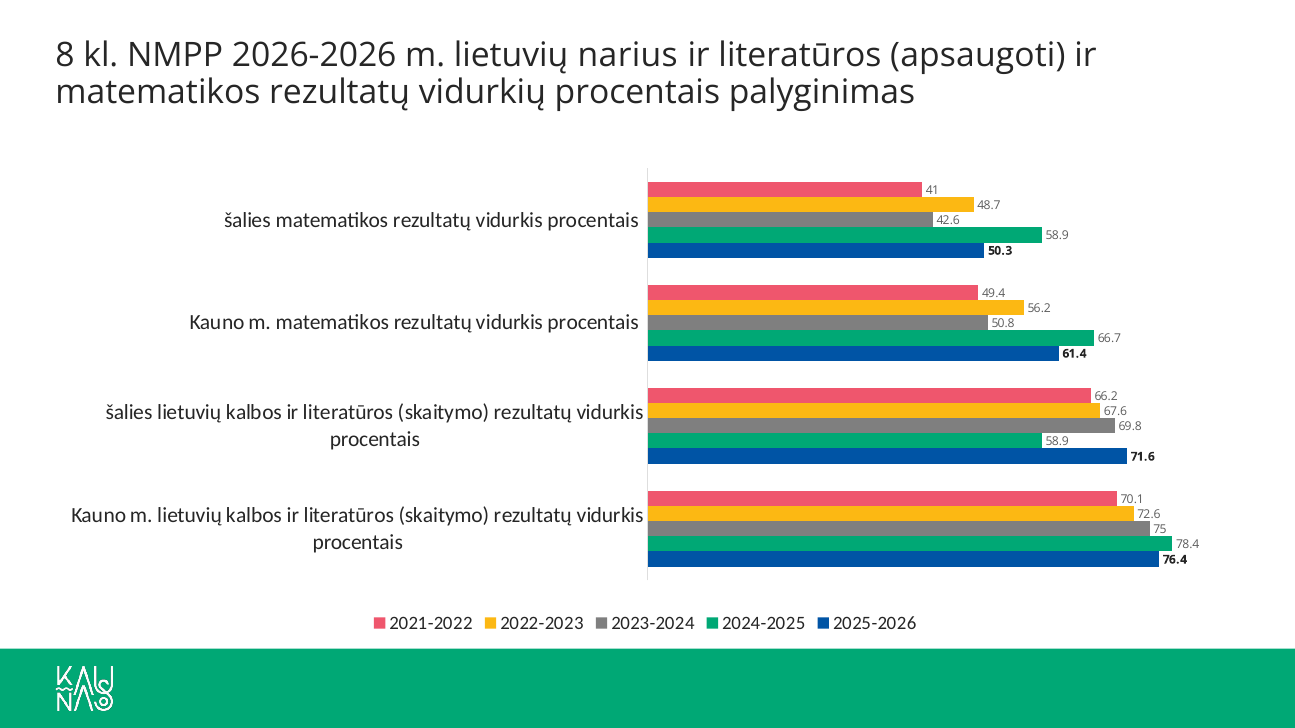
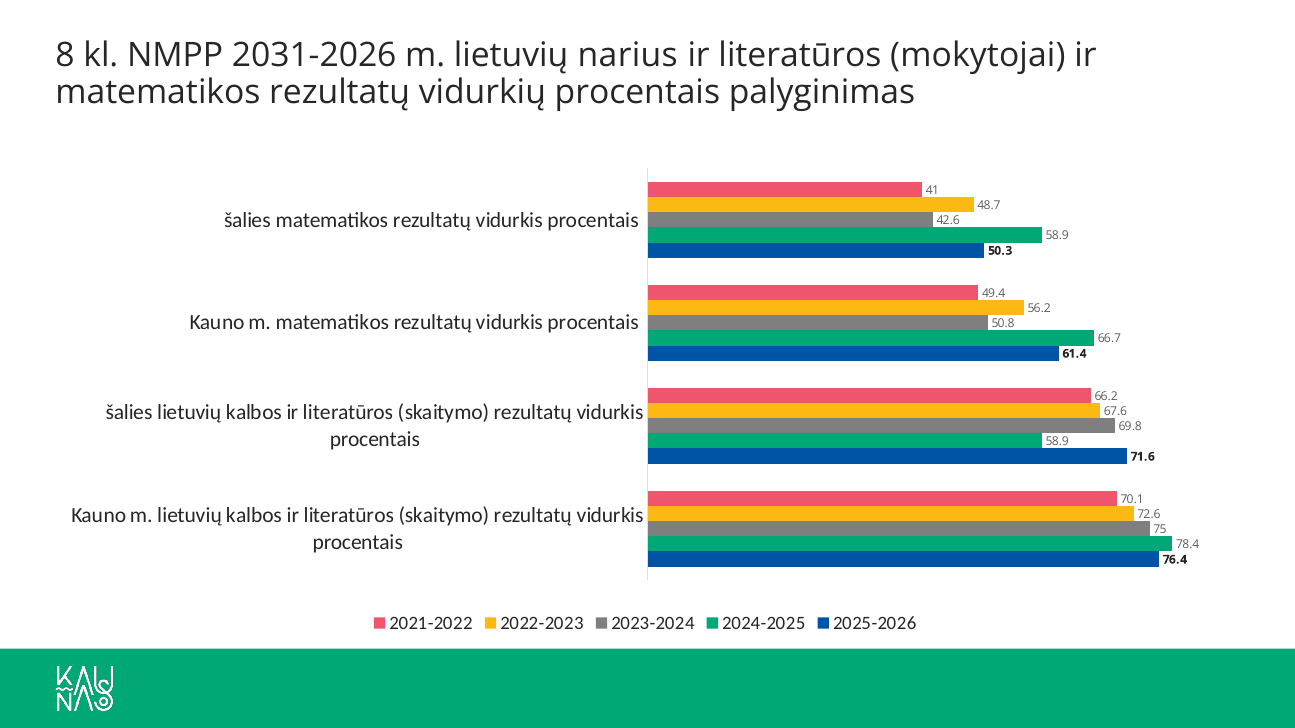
2026-2026: 2026-2026 -> 2031-2026
apsaugoti: apsaugoti -> mokytojai
